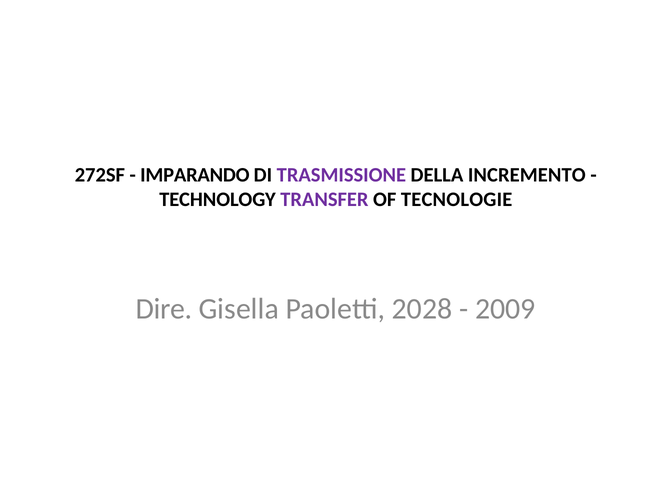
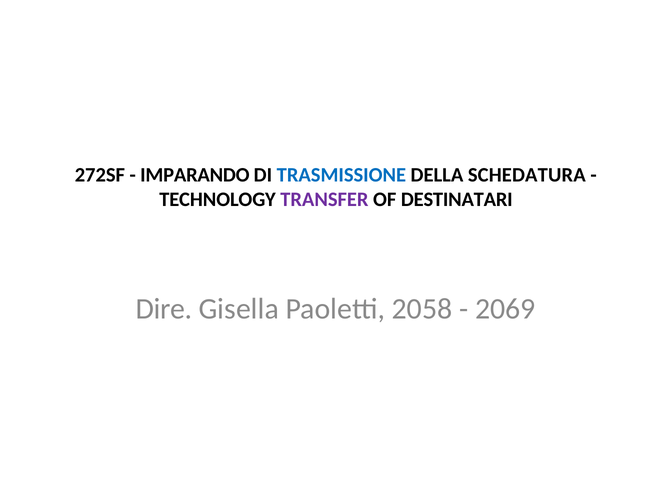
TRASMISSIONE colour: purple -> blue
INCREMENTO: INCREMENTO -> SCHEDATURA
TECNOLOGIE: TECNOLOGIE -> DESTINATARI
2028: 2028 -> 2058
2009: 2009 -> 2069
